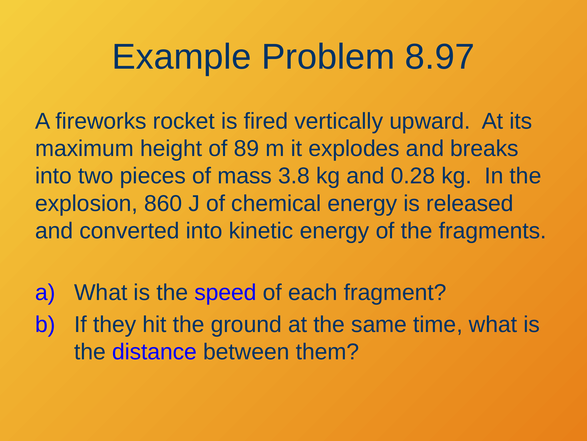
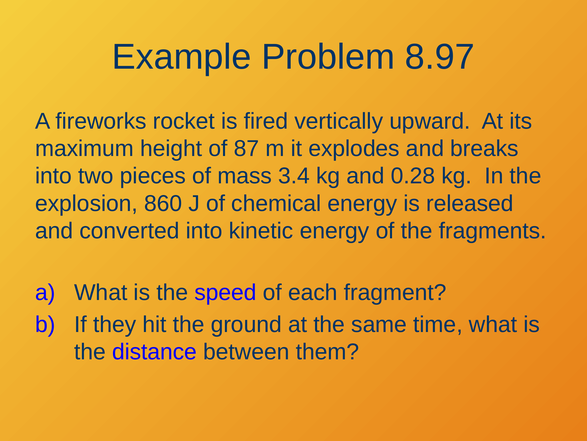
89: 89 -> 87
3.8: 3.8 -> 3.4
